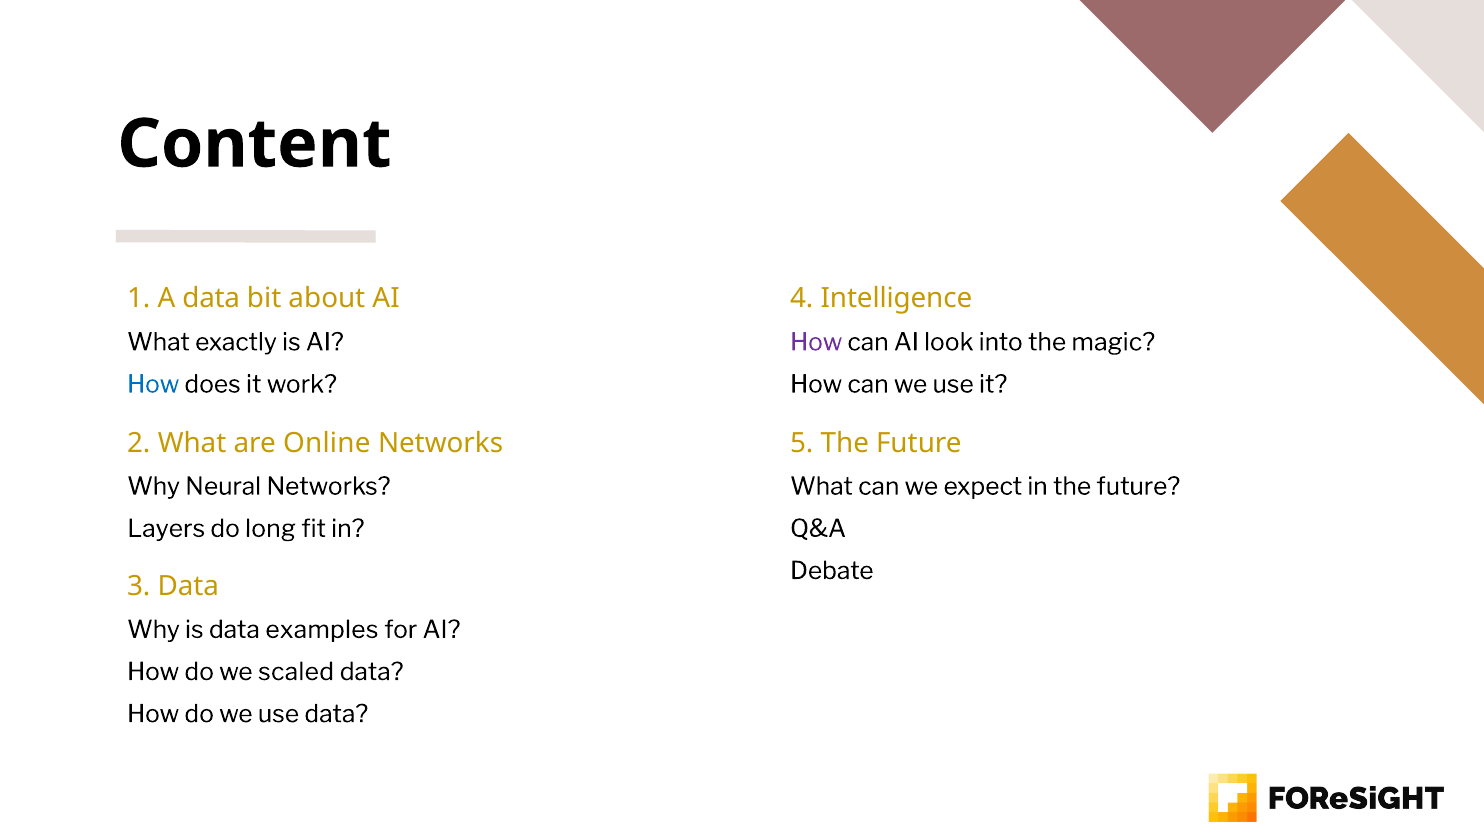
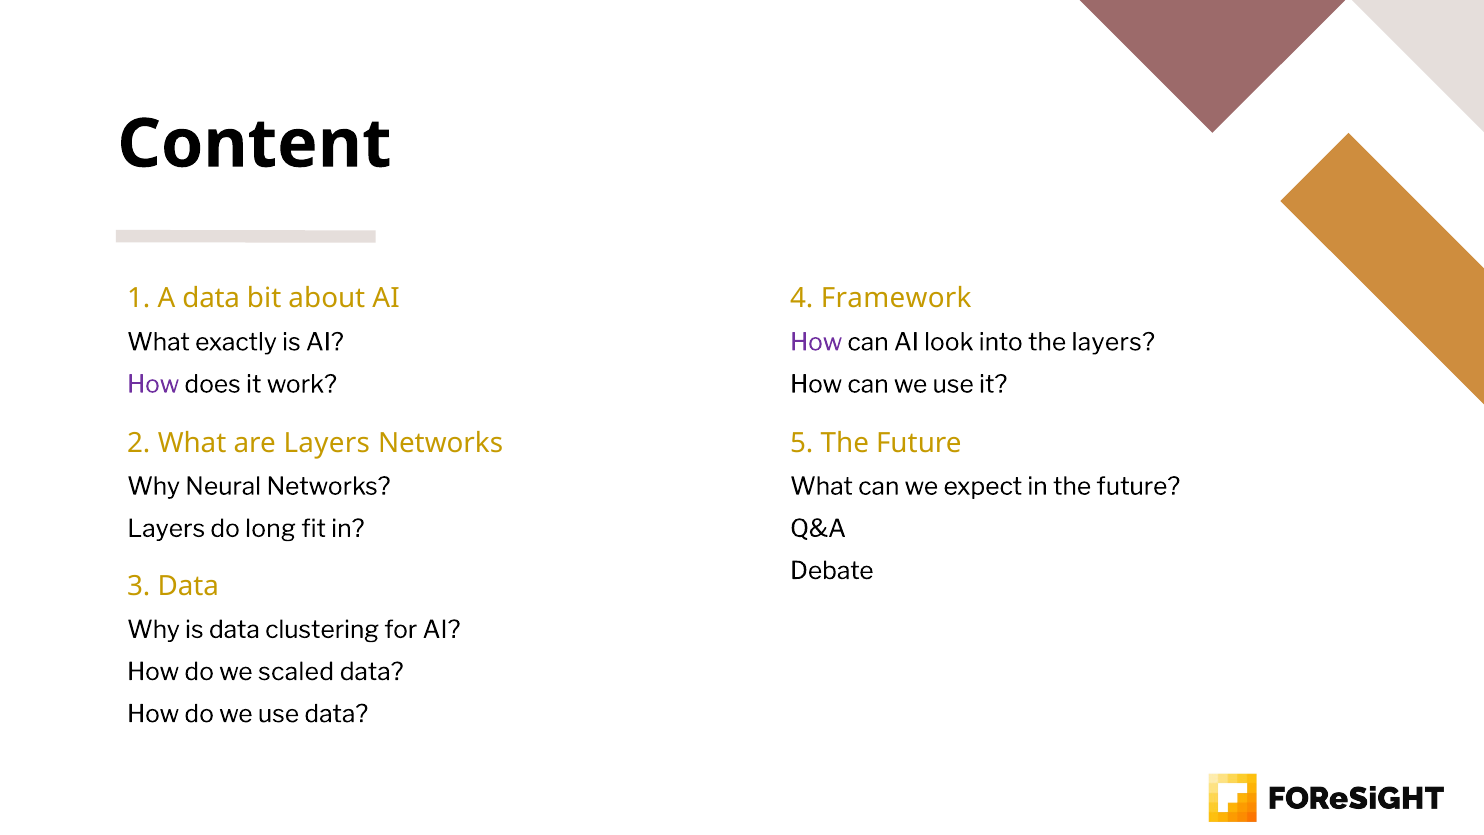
Intelligence: Intelligence -> Framework
the magic: magic -> layers
How at (153, 384) colour: blue -> purple
are Online: Online -> Layers
examples: examples -> clustering
